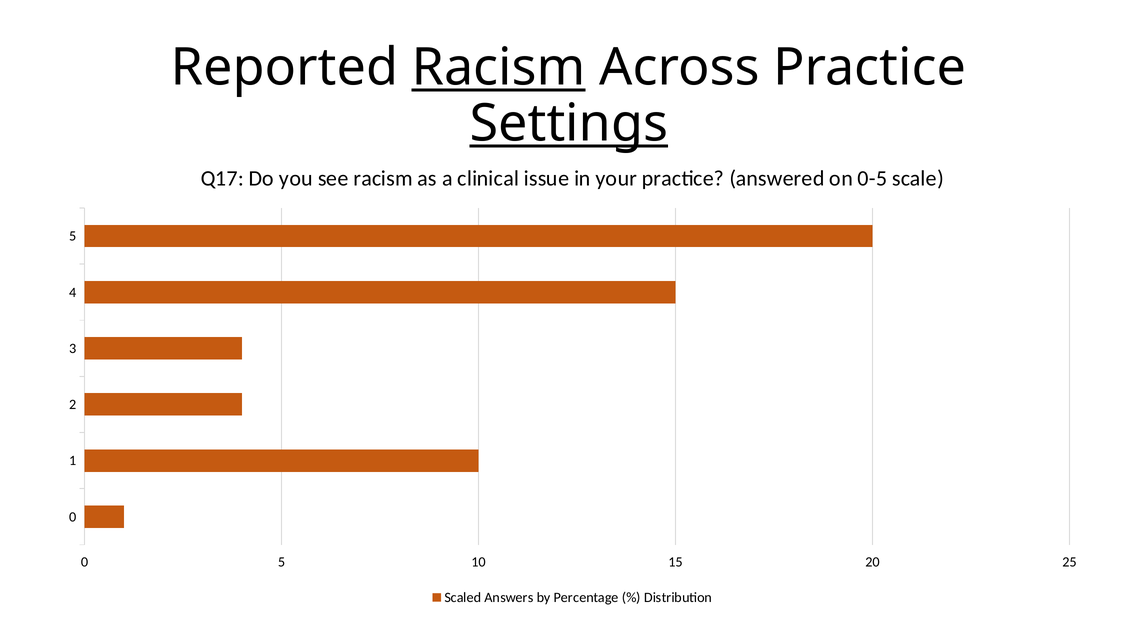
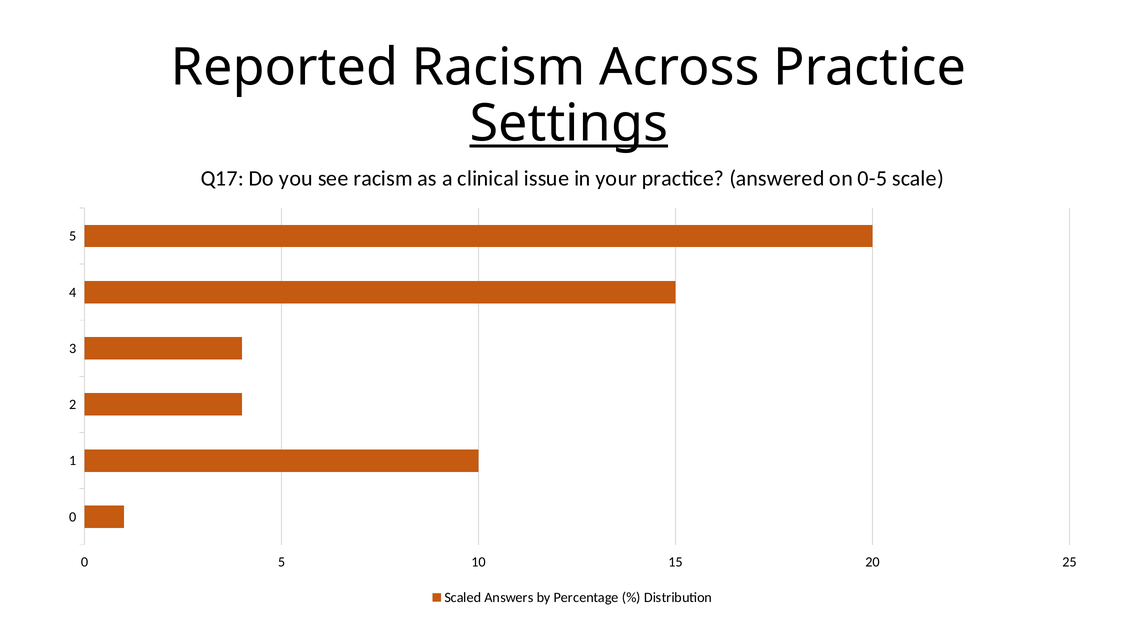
Racism at (499, 67) underline: present -> none
